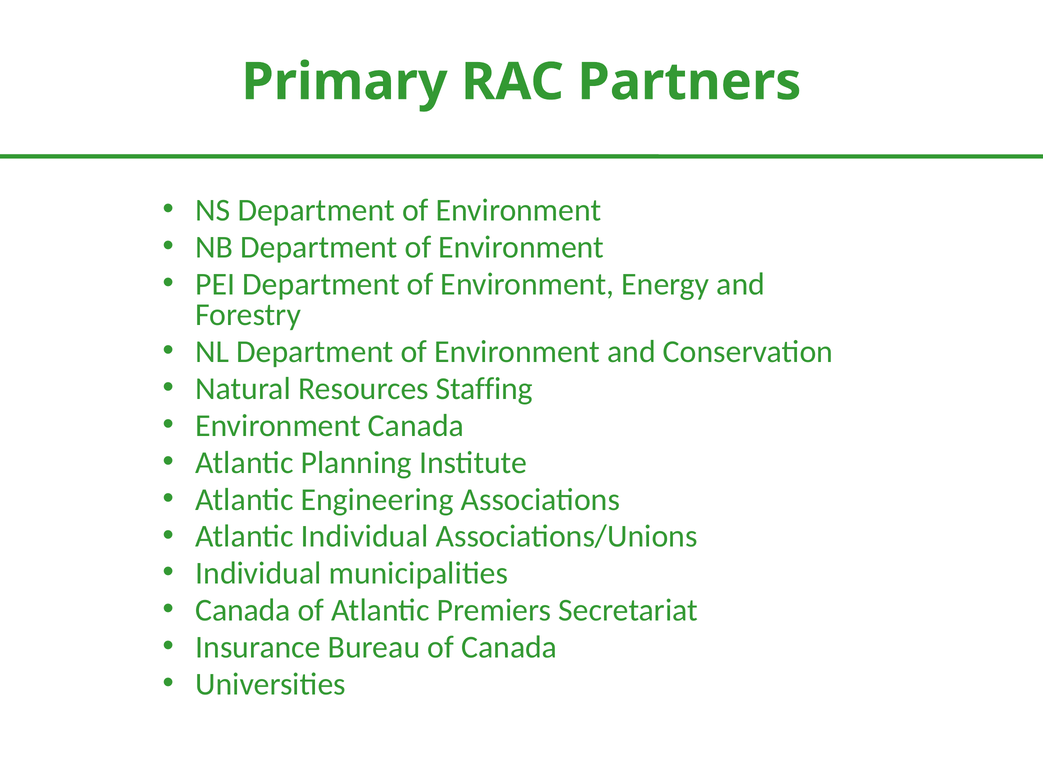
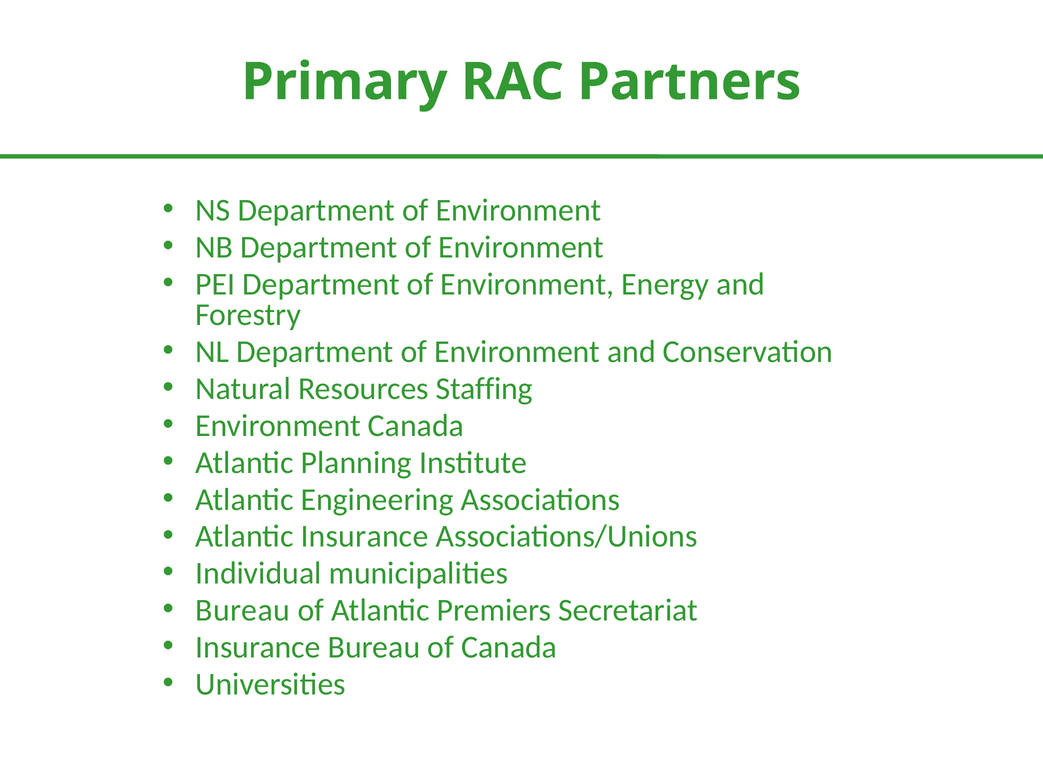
Atlantic Individual: Individual -> Insurance
Canada at (243, 611): Canada -> Bureau
